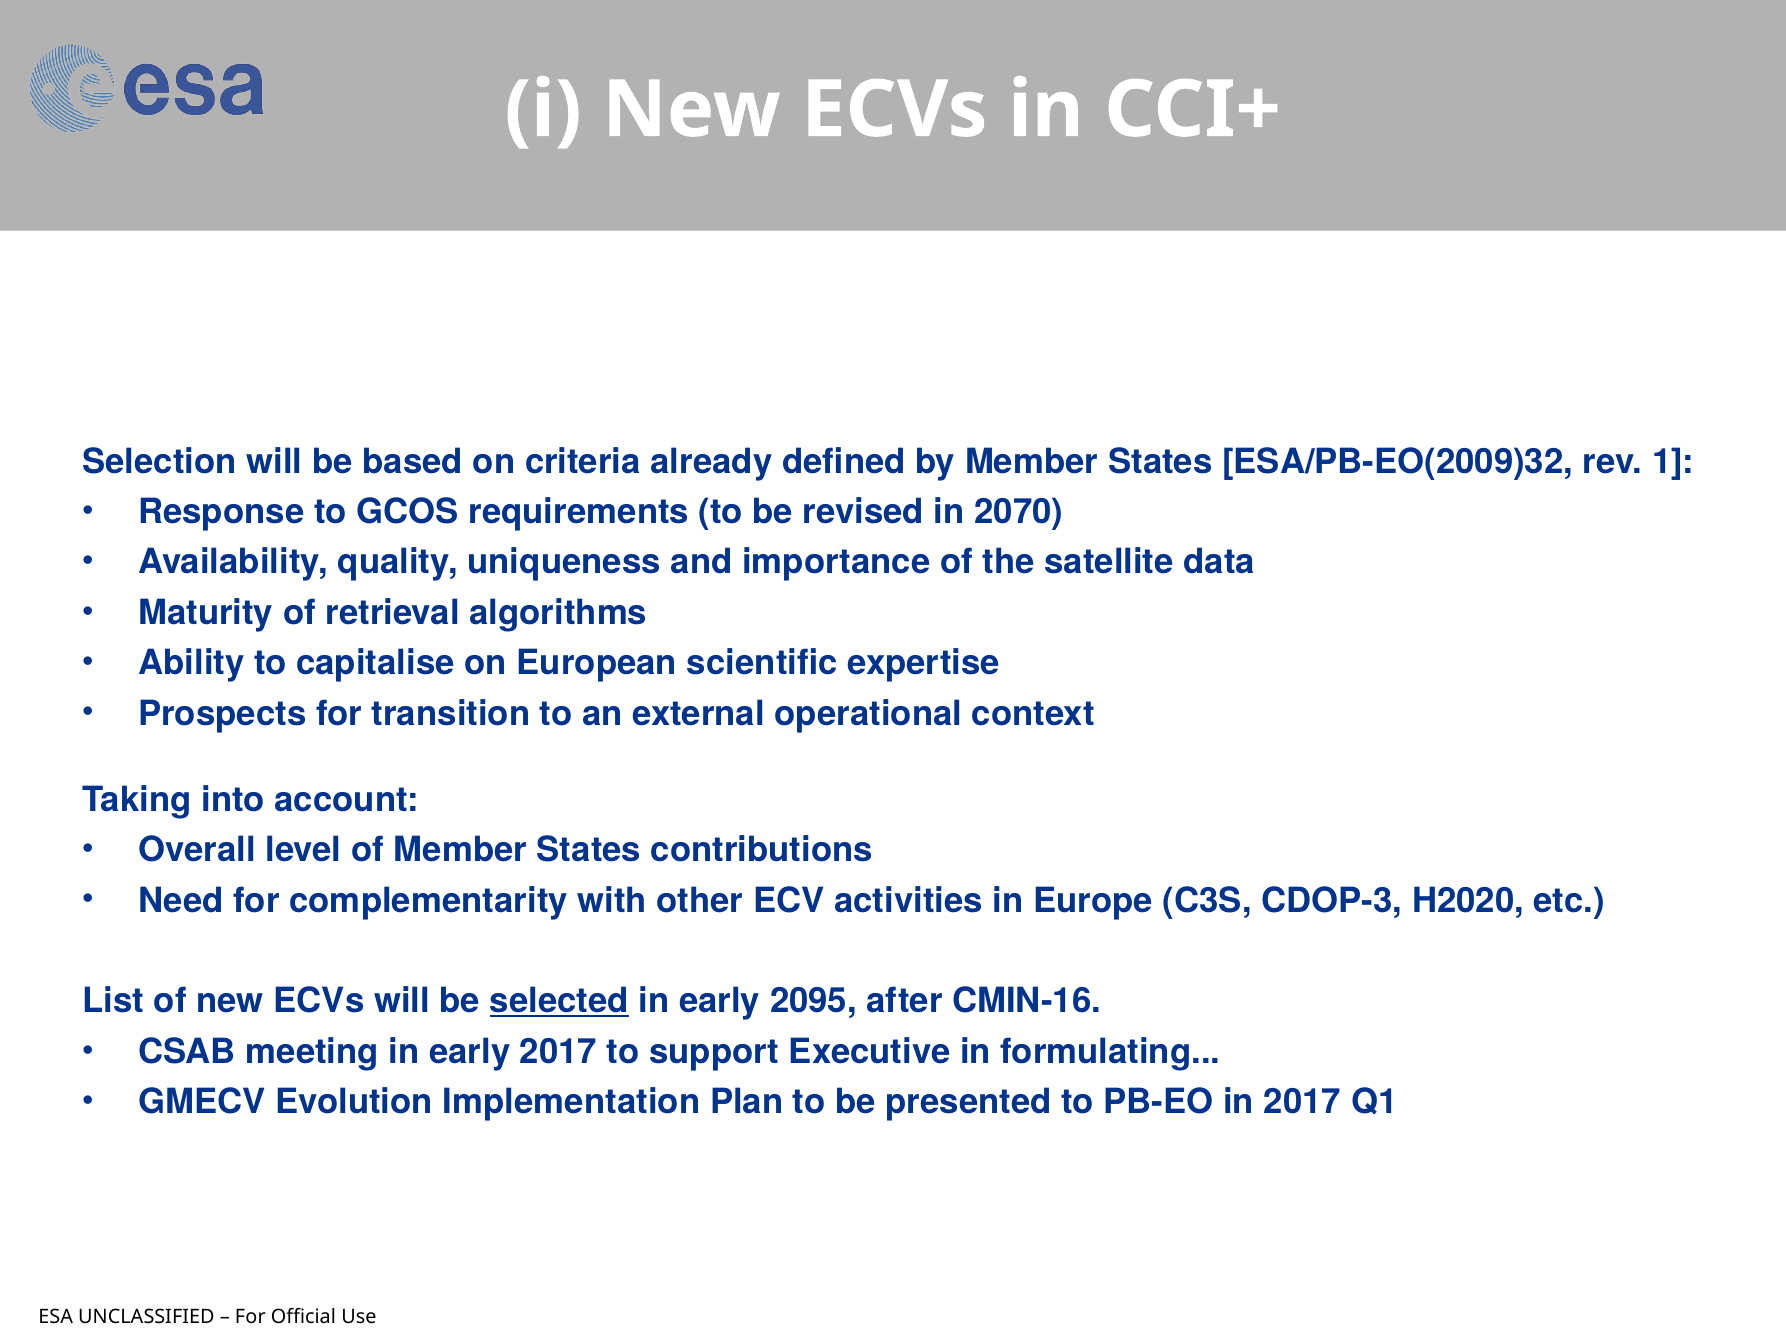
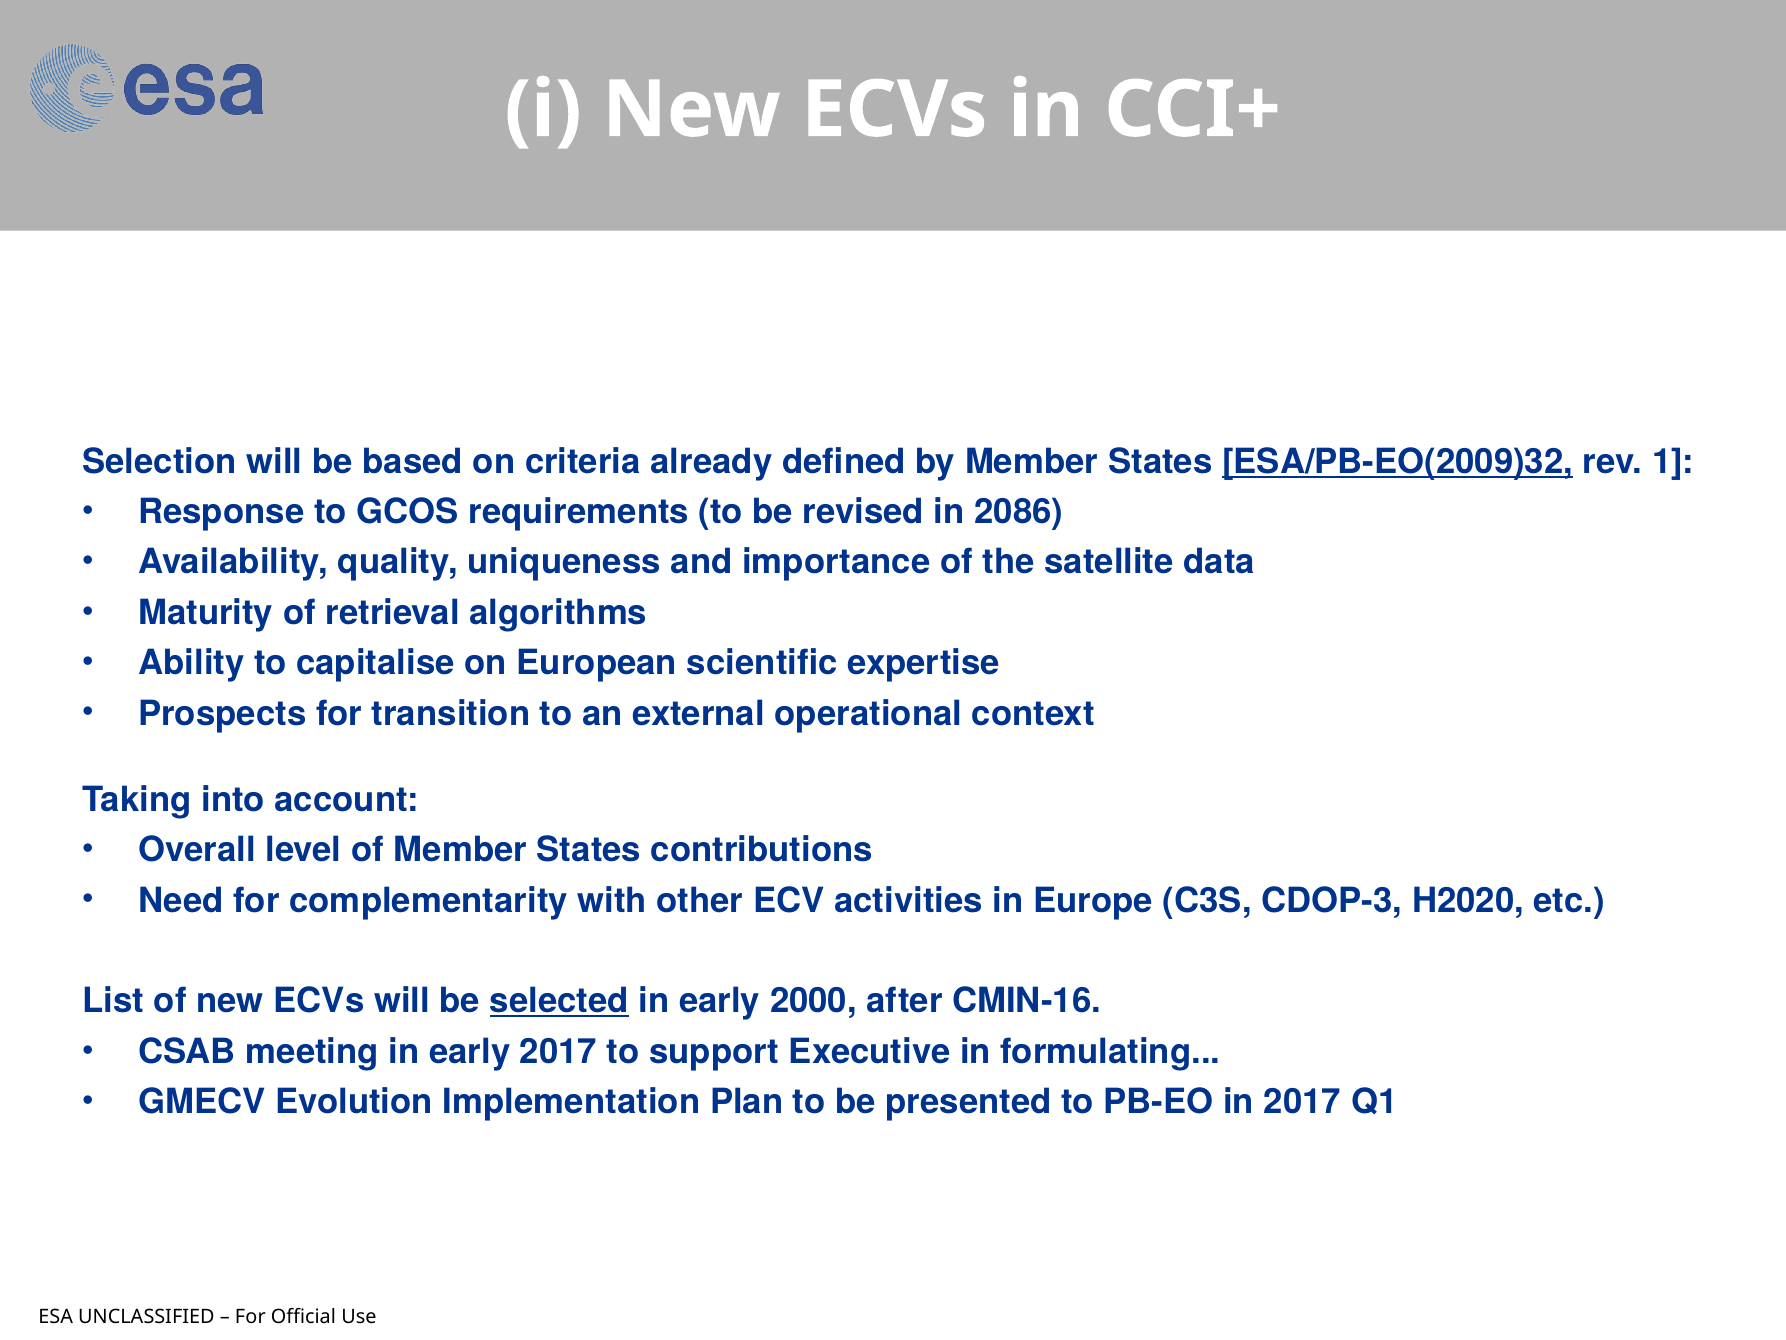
ESA/PB-EO(2009)32 underline: none -> present
2070: 2070 -> 2086
2095: 2095 -> 2000
